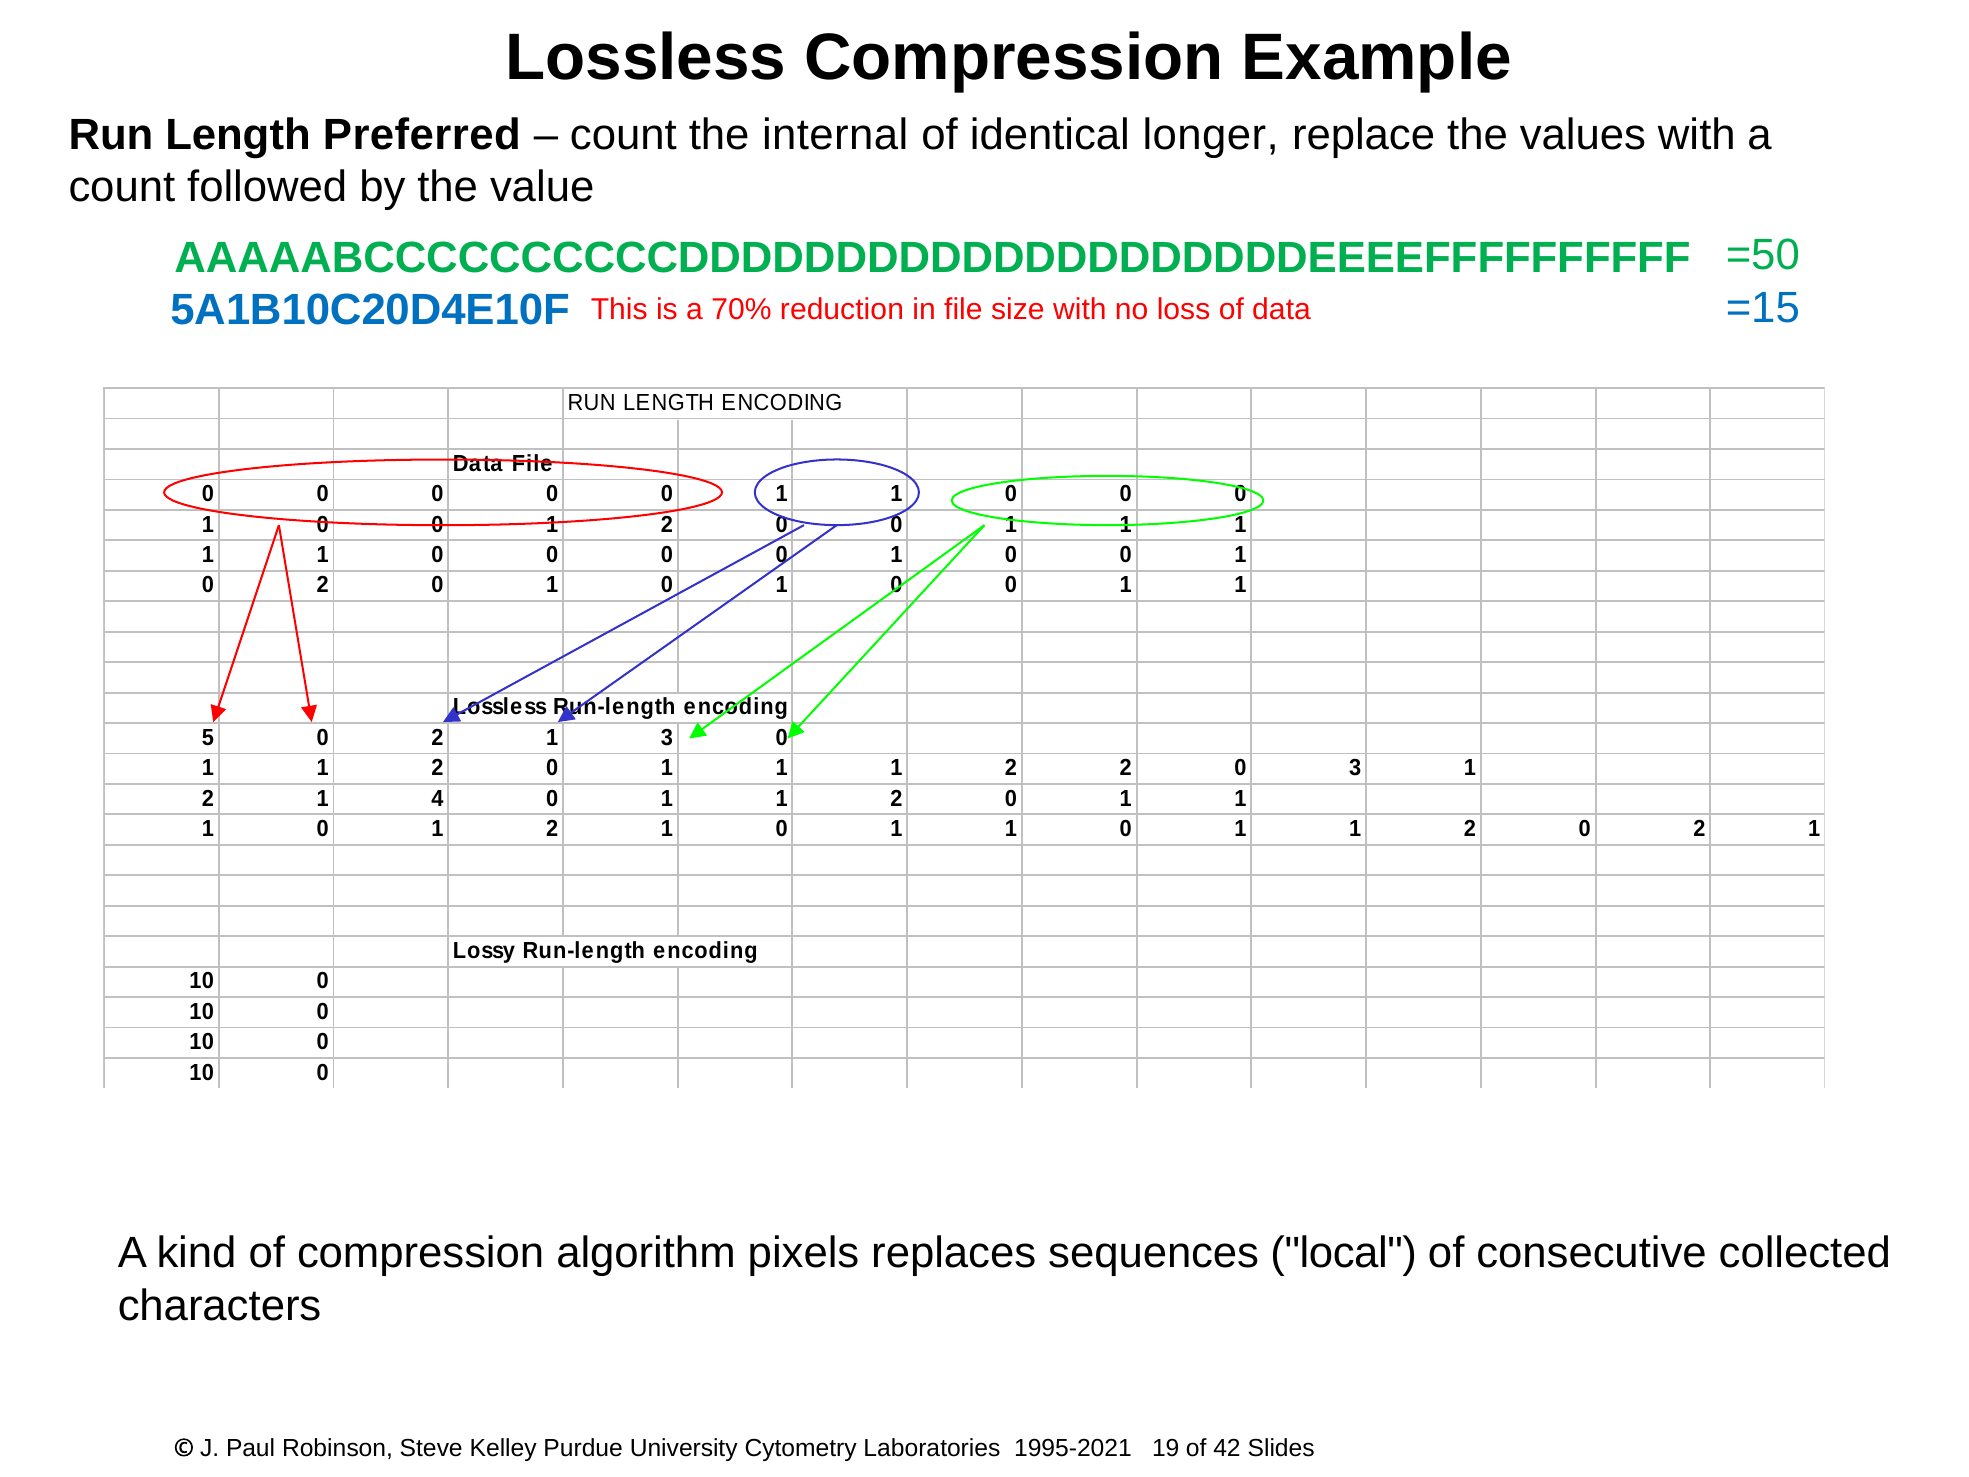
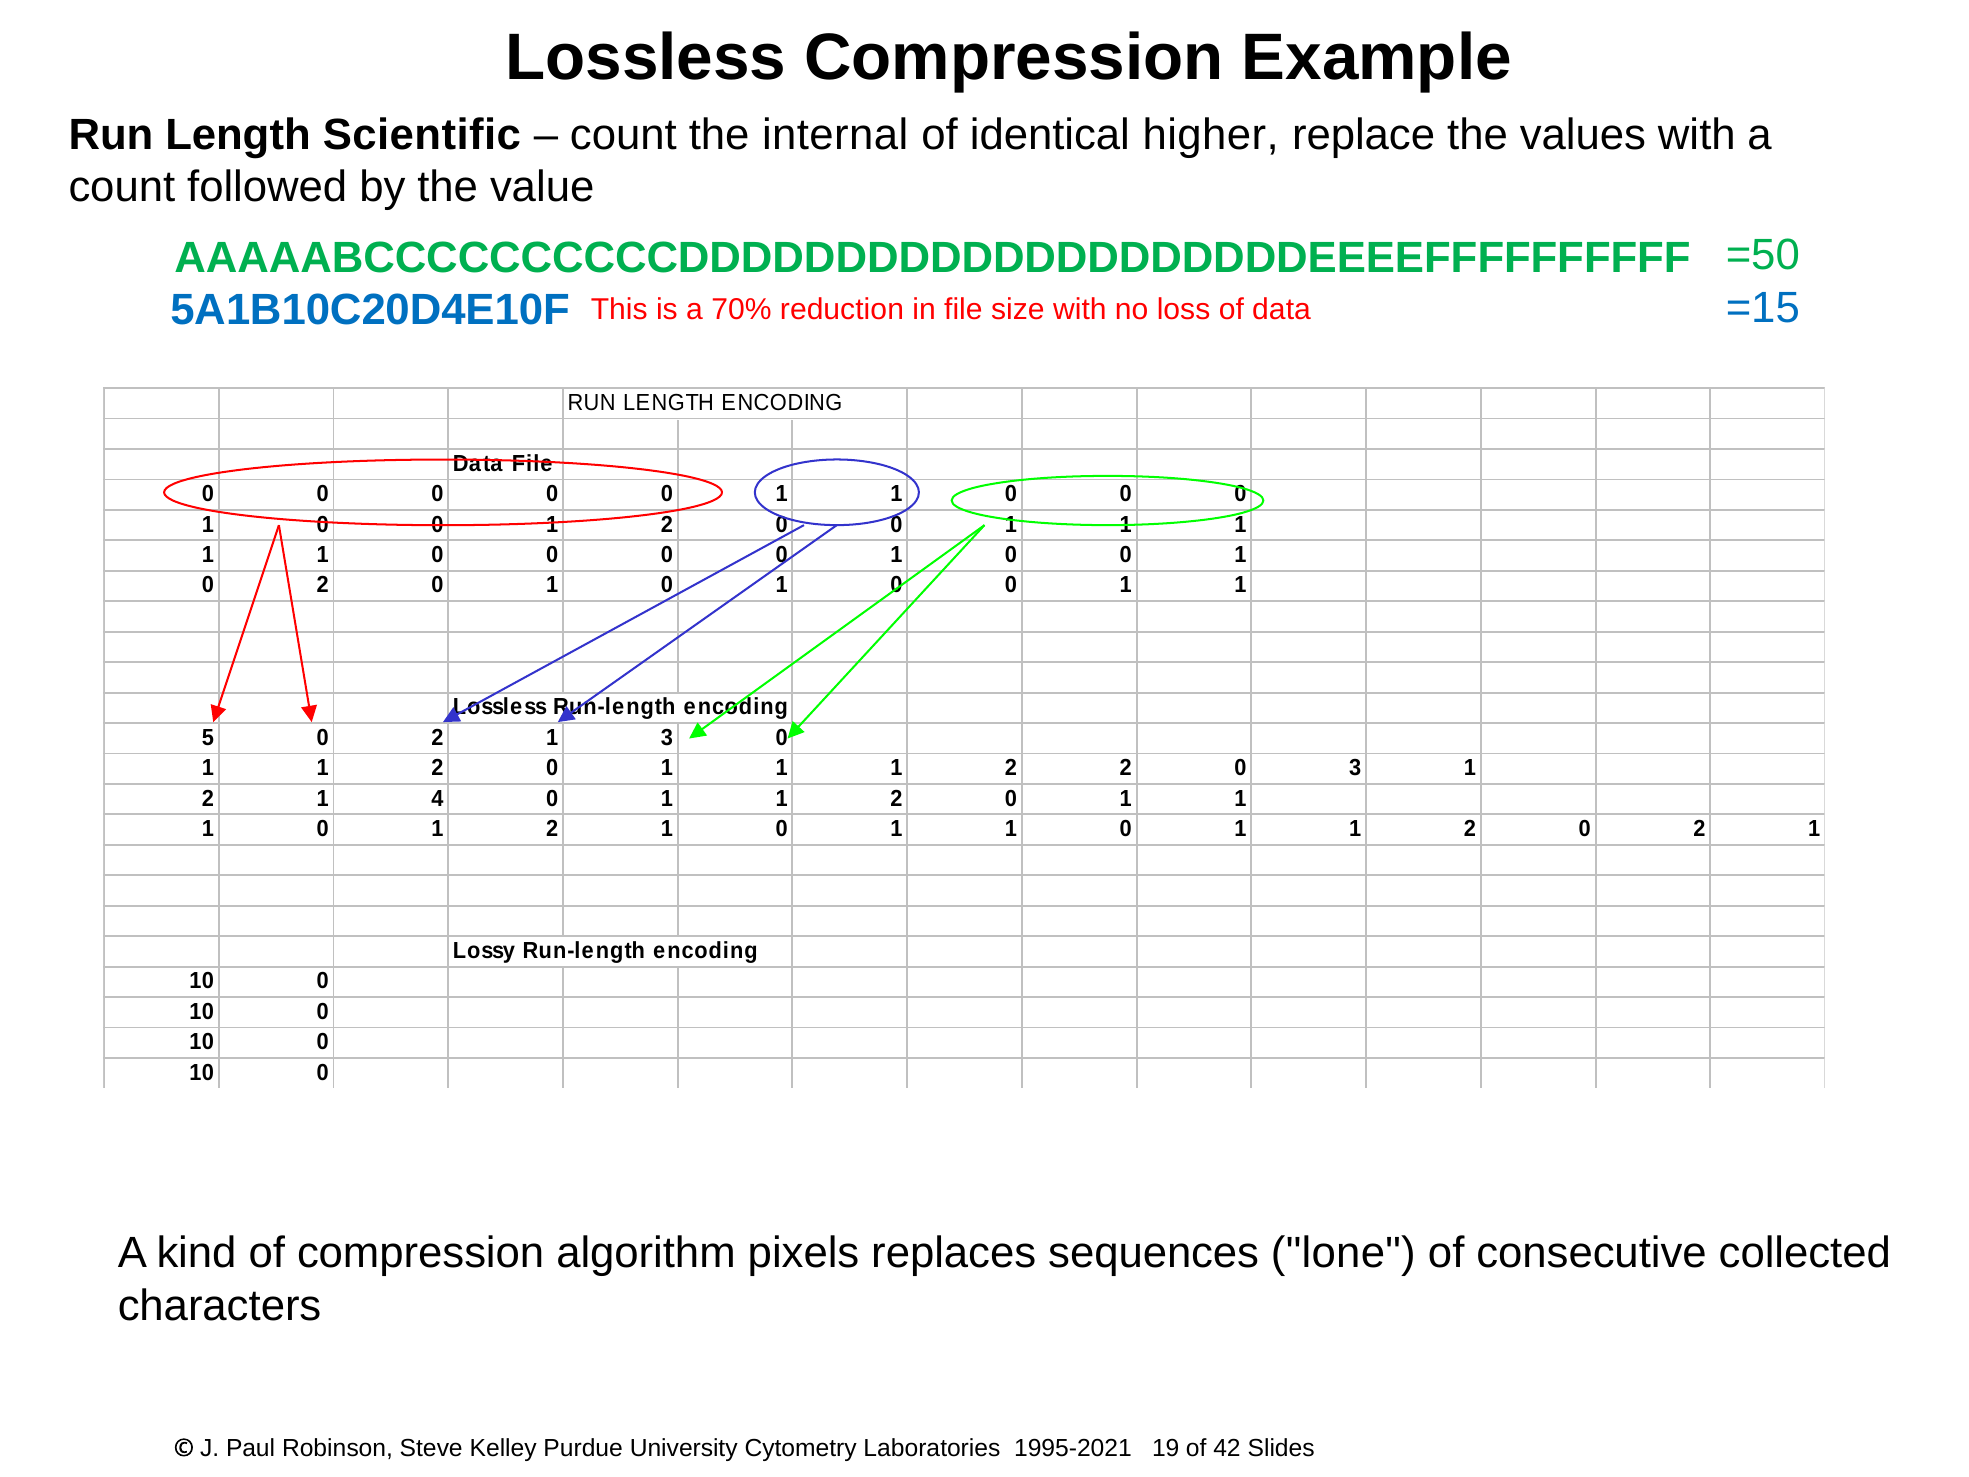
Preferred: Preferred -> Scientific
longer: longer -> higher
local: local -> lone
